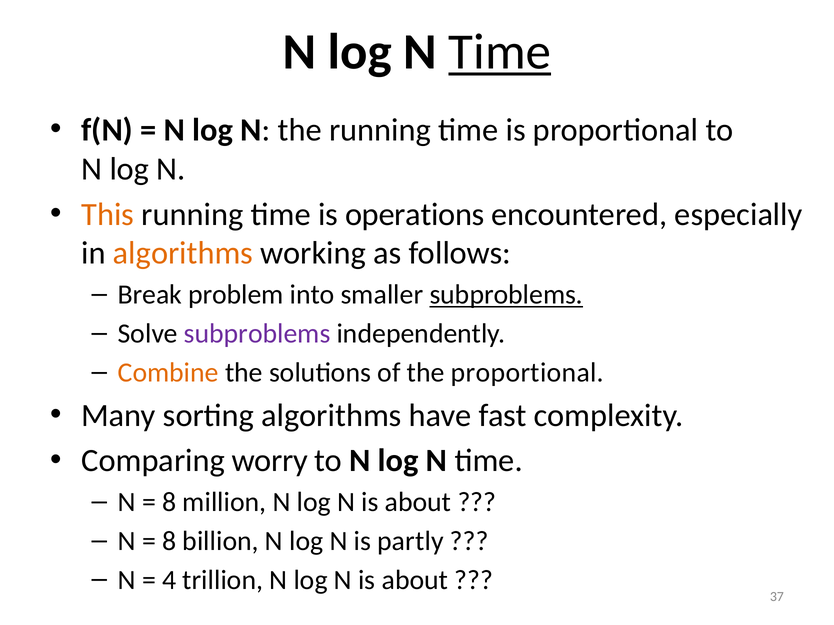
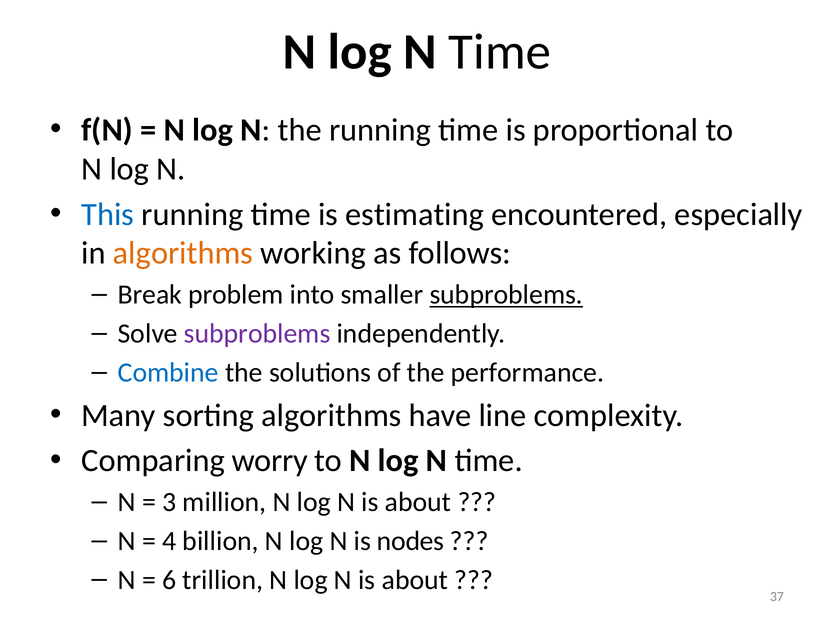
Time at (500, 52) underline: present -> none
This colour: orange -> blue
operations: operations -> estimating
Combine colour: orange -> blue
the proportional: proportional -> performance
fast: fast -> line
8 at (169, 502): 8 -> 3
8 at (169, 541): 8 -> 4
partly: partly -> nodes
4: 4 -> 6
